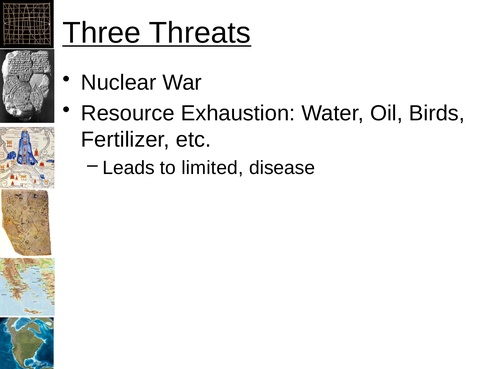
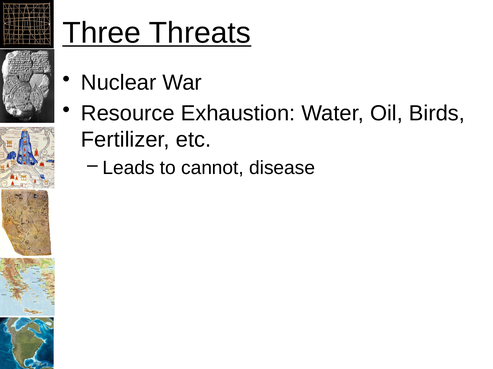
limited: limited -> cannot
